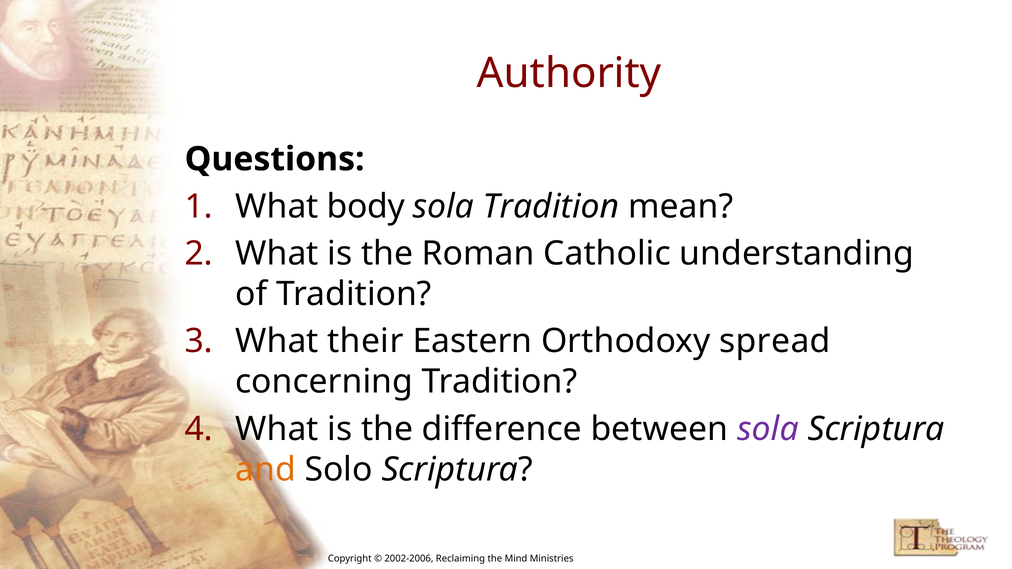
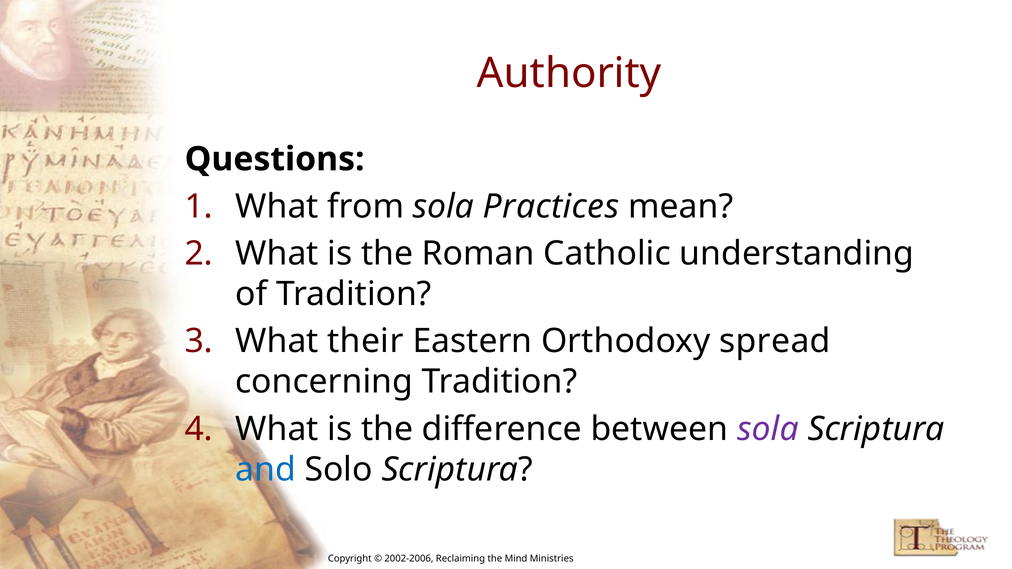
body: body -> from
sola Tradition: Tradition -> Practices
and colour: orange -> blue
